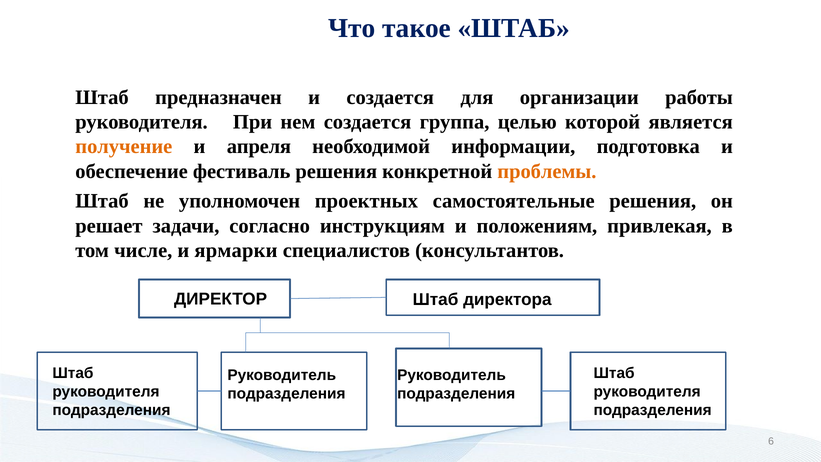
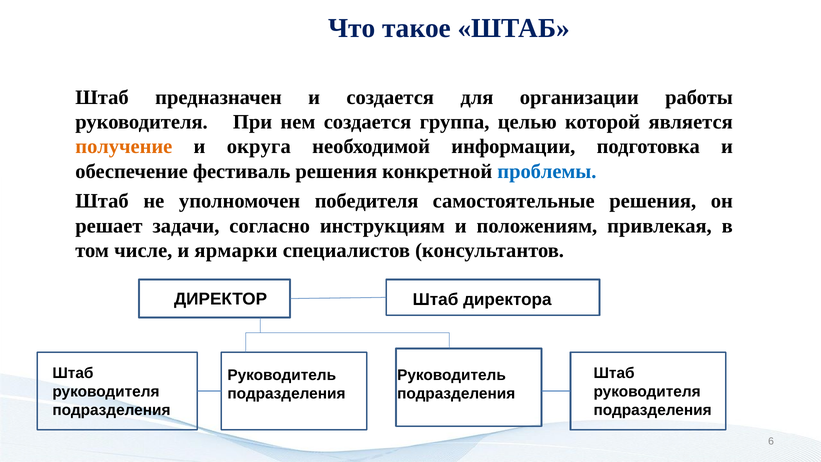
апреля: апреля -> округа
проблемы colour: orange -> blue
проектных: проектных -> победителя
